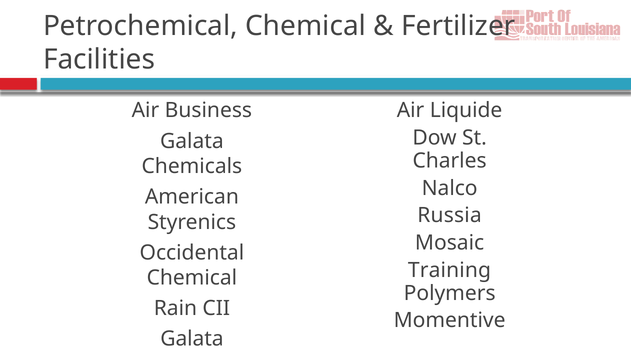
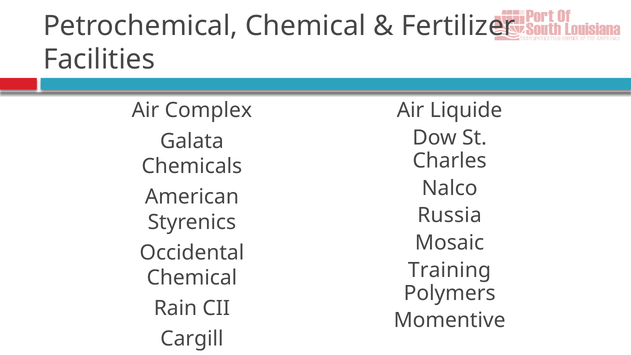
Business: Business -> Complex
Galata at (192, 339): Galata -> Cargill
